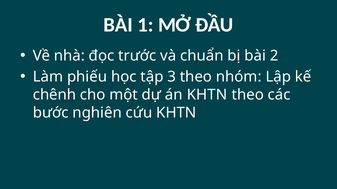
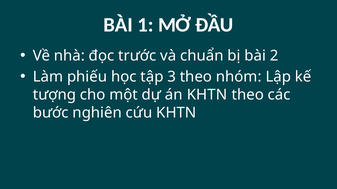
chênh: chênh -> tượng
